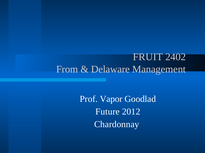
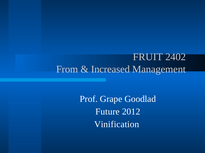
Delaware: Delaware -> Increased
Vapor: Vapor -> Grape
Chardonnay: Chardonnay -> Vinification
